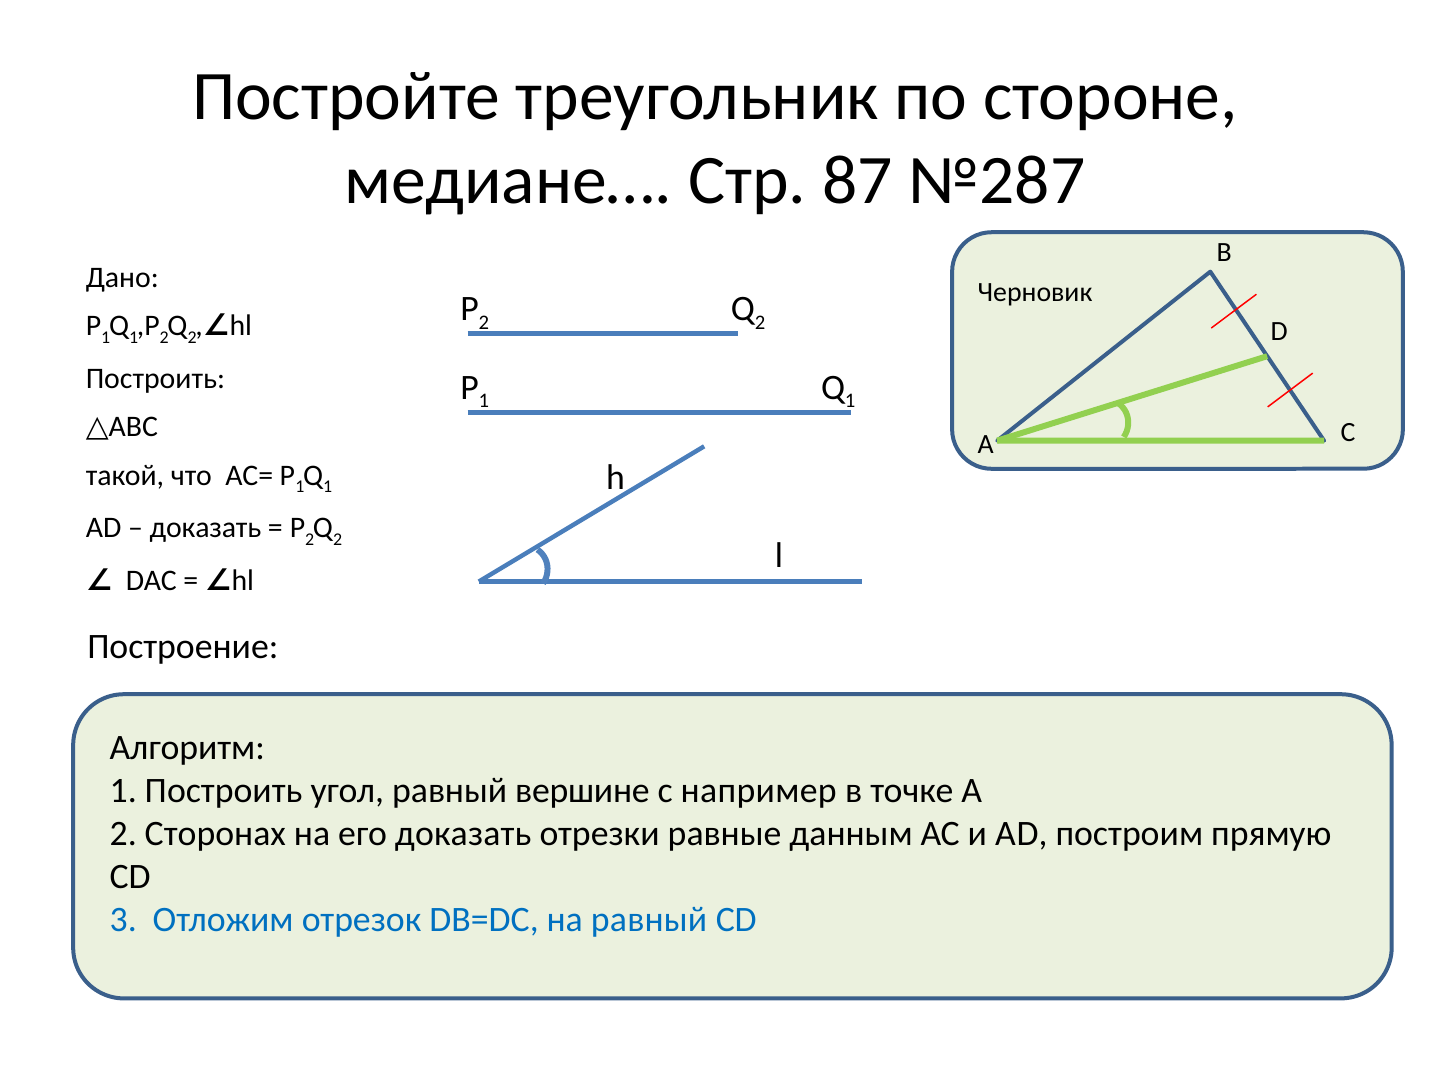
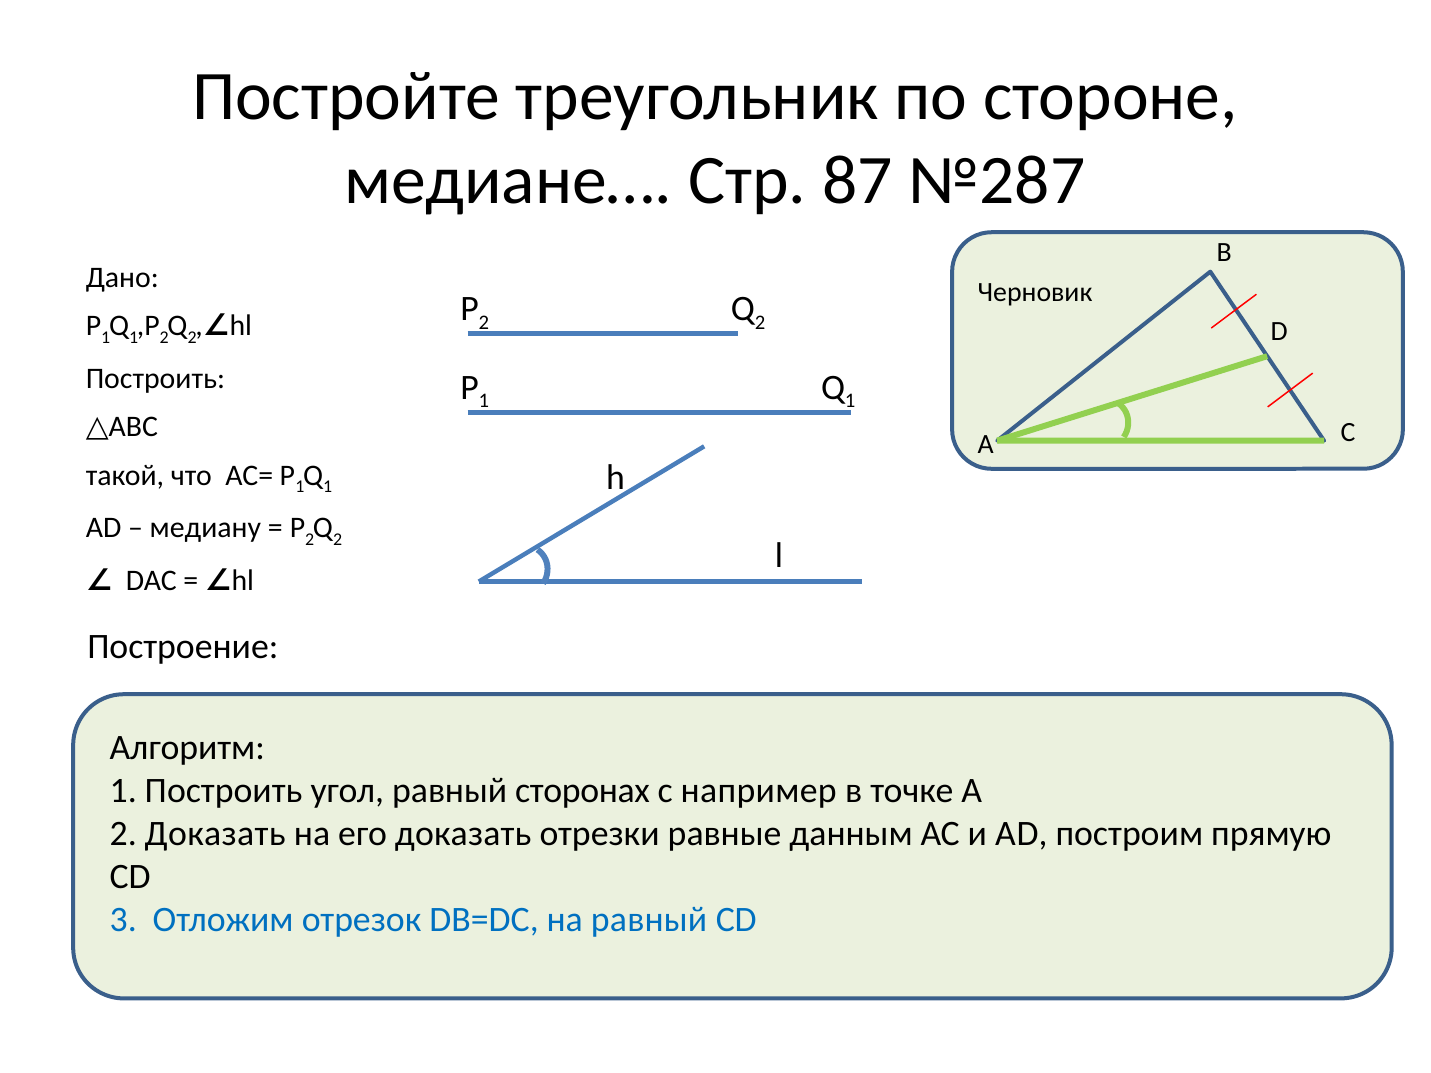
доказать at (205, 528): доказать -> медиану
вершине: вершине -> сторонах
2 Сторонах: Сторонах -> Доказать
